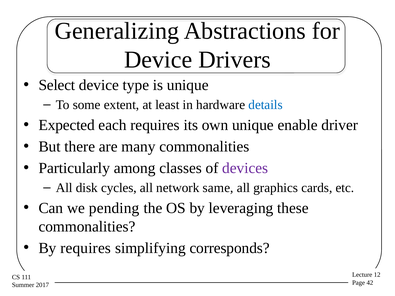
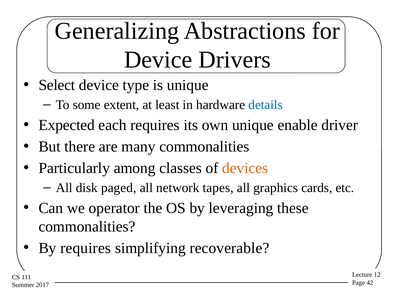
devices colour: purple -> orange
cycles: cycles -> paged
same: same -> tapes
pending: pending -> operator
corresponds: corresponds -> recoverable
